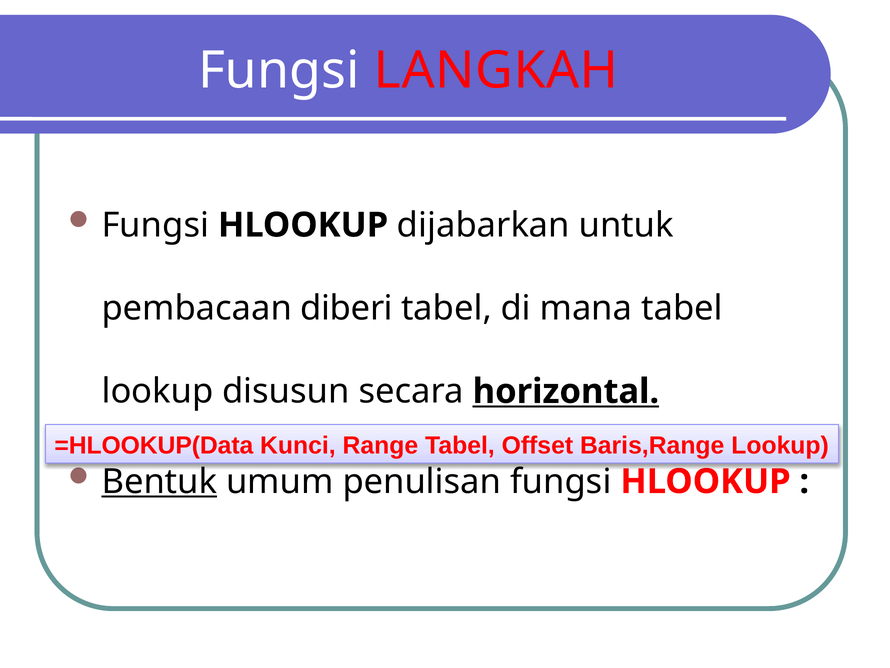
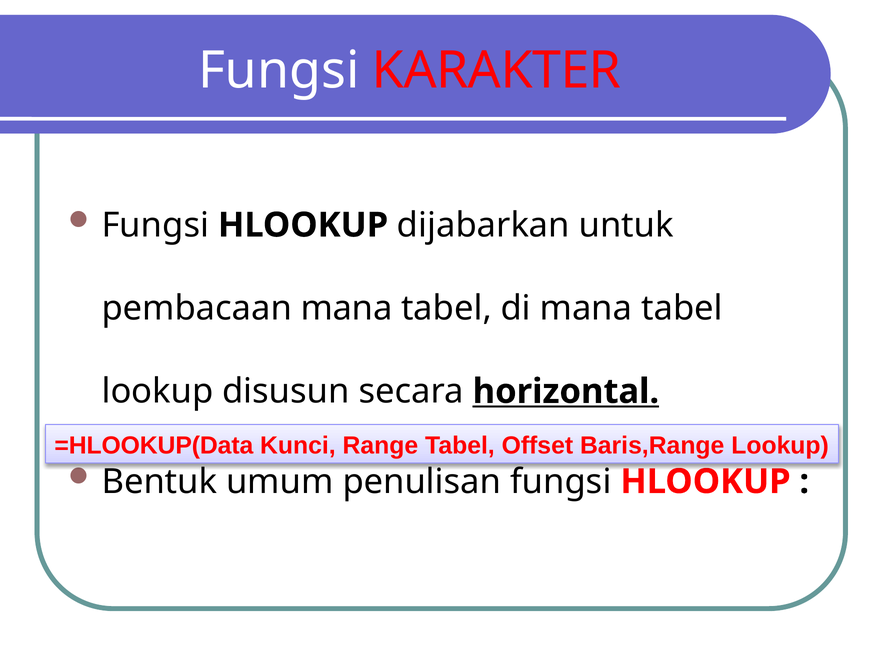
LANGKAH: LANGKAH -> KARAKTER
pembacaan diberi: diberi -> mana
Bentuk underline: present -> none
